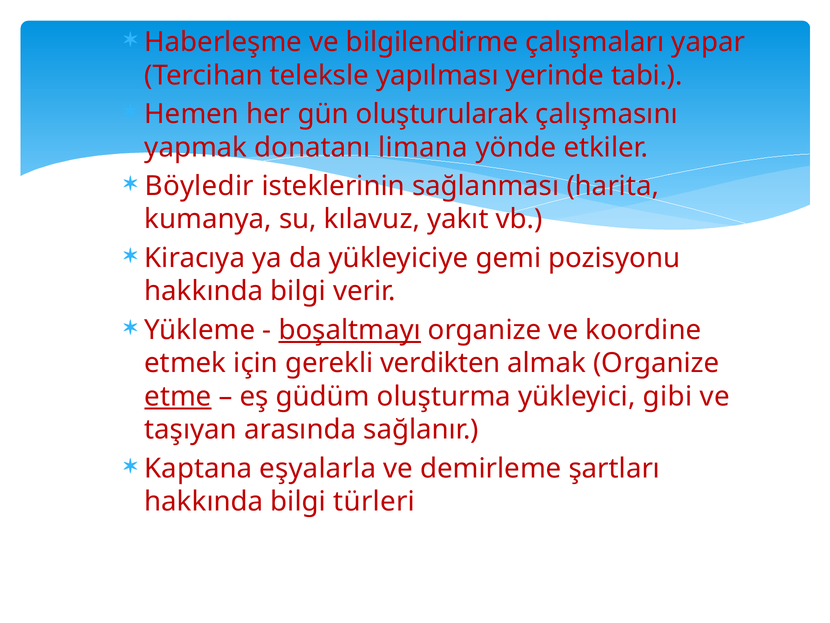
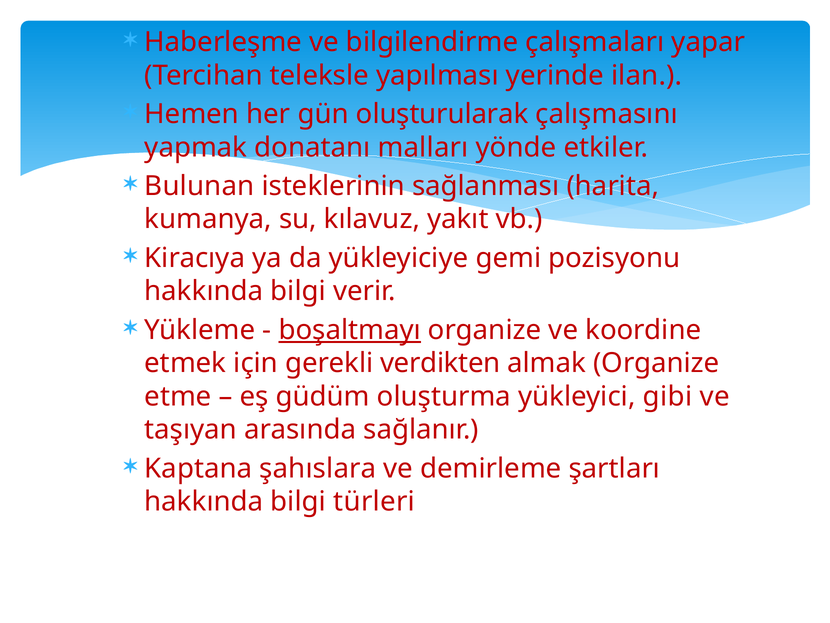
tabi: tabi -> ilan
limana: limana -> malları
Böyledir: Böyledir -> Bulunan
etme underline: present -> none
eşyalarla: eşyalarla -> şahıslara
